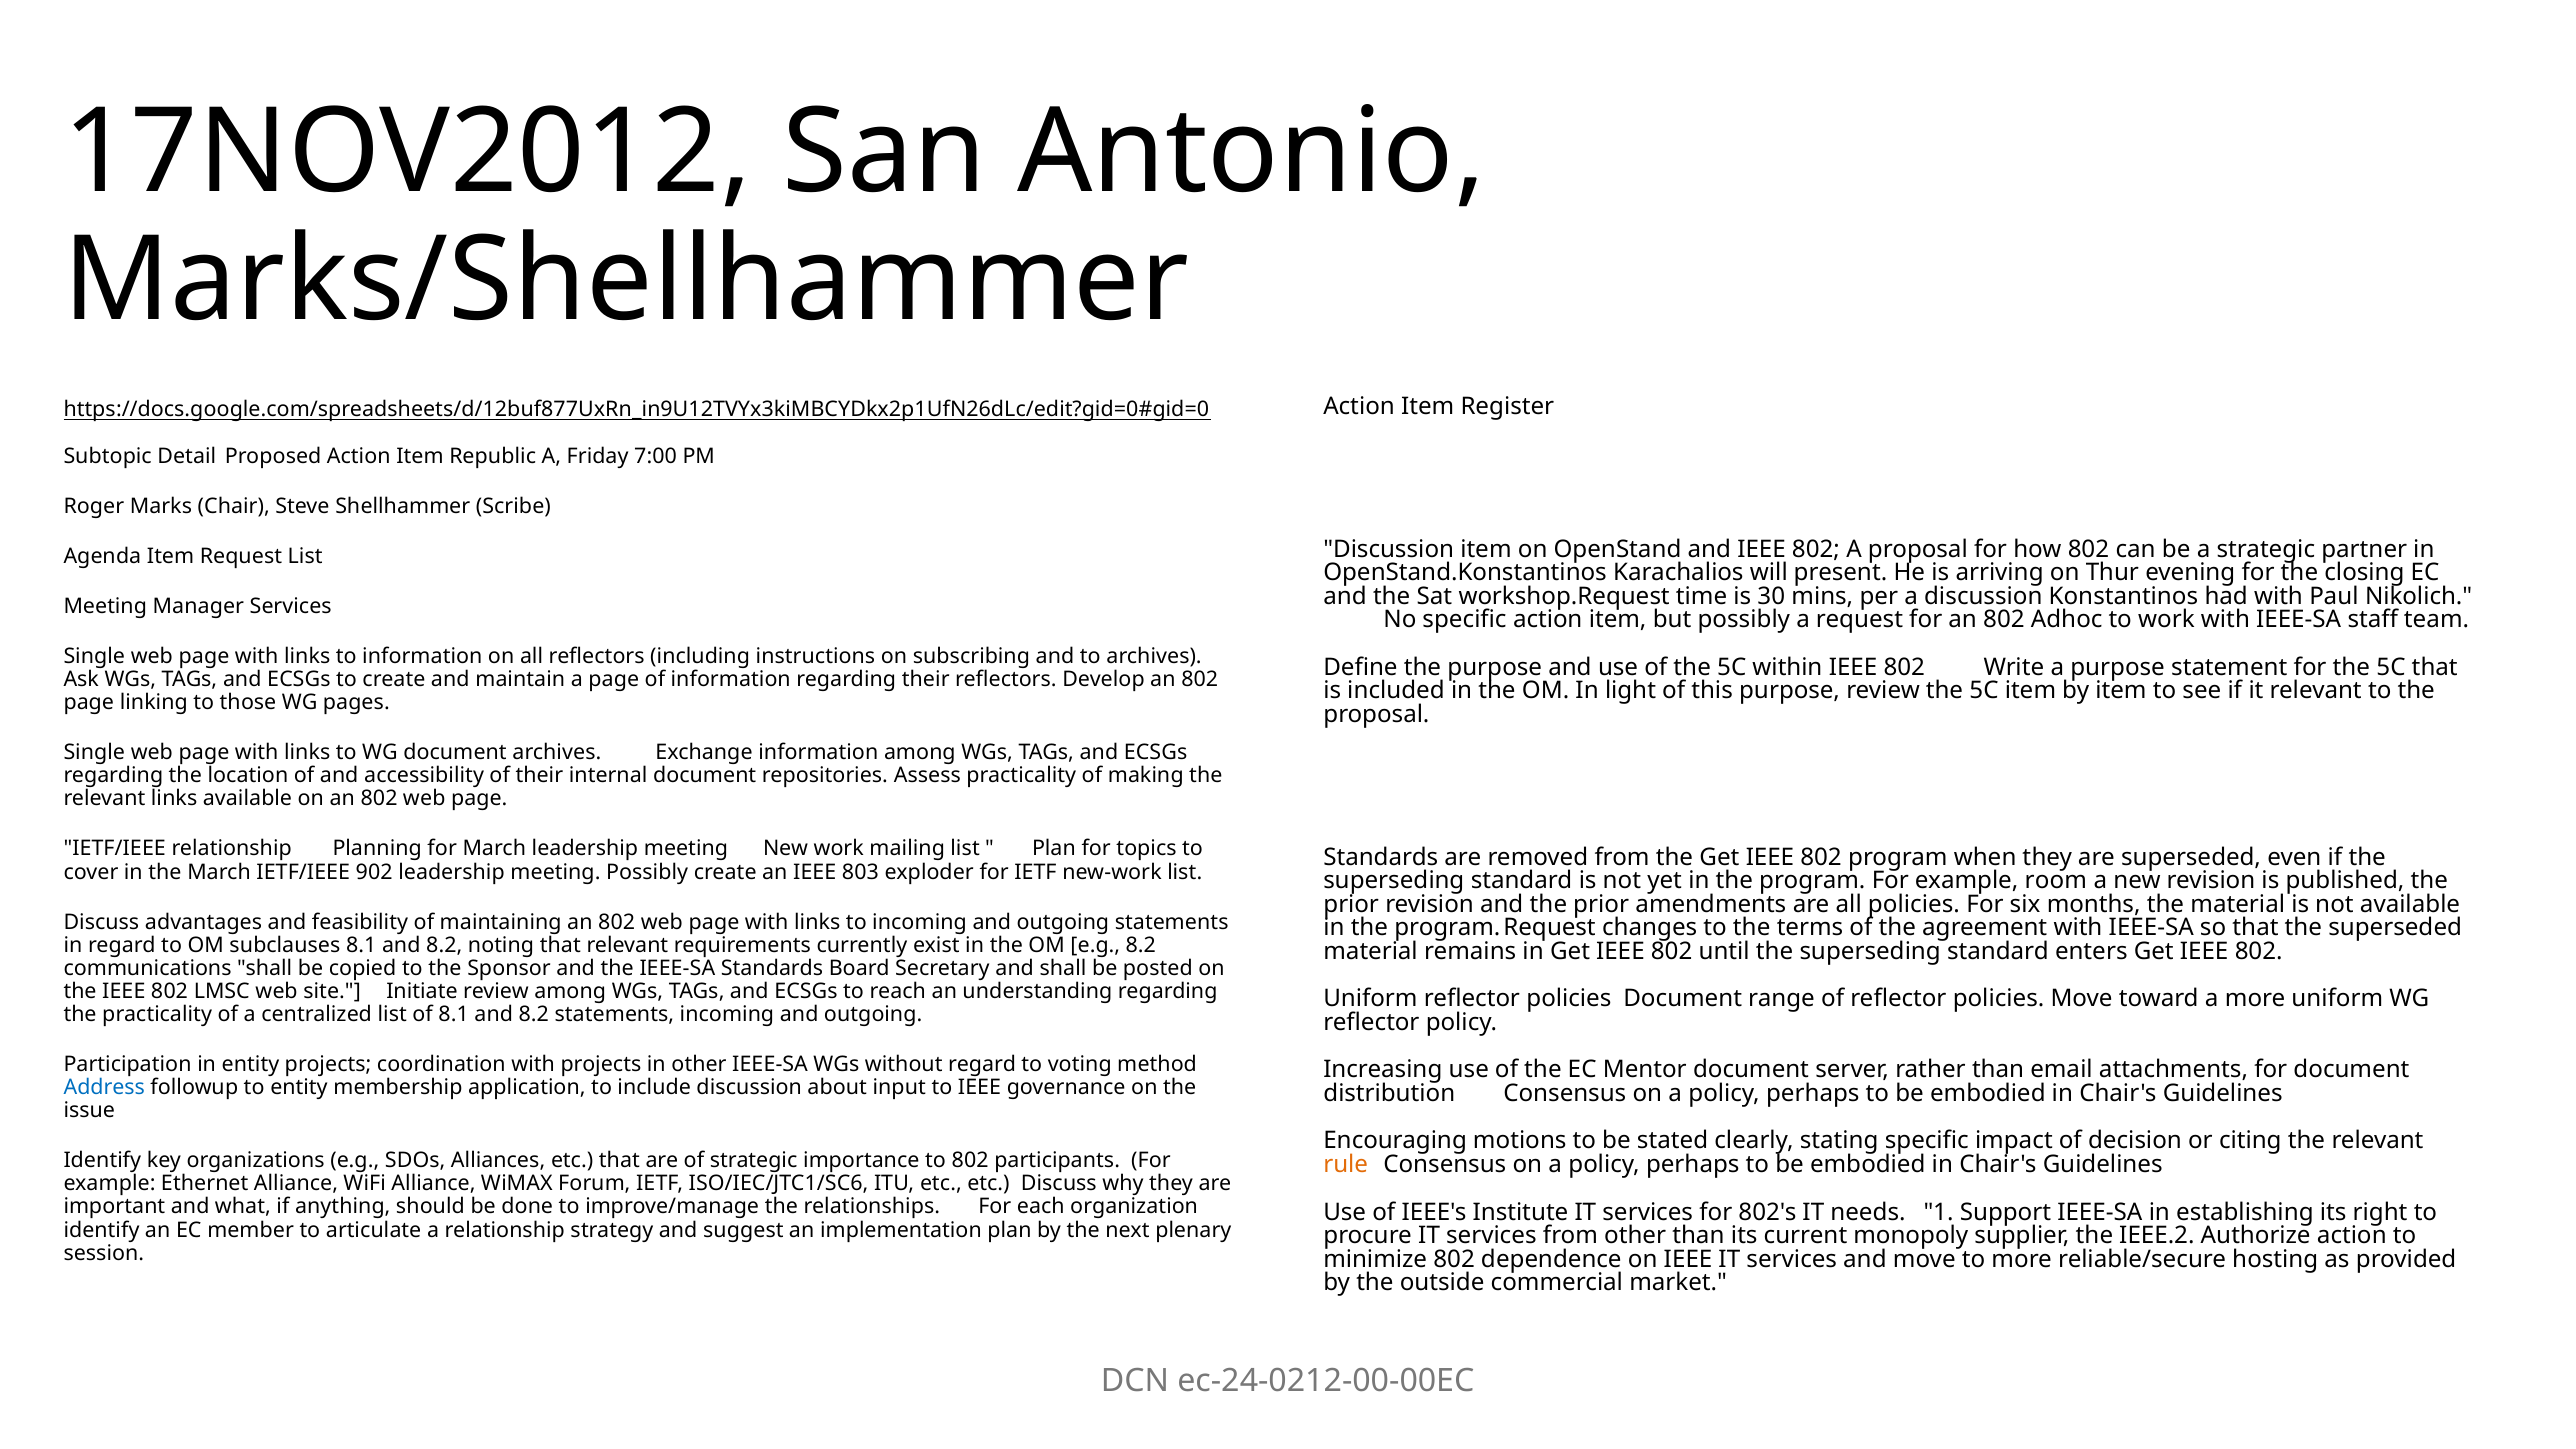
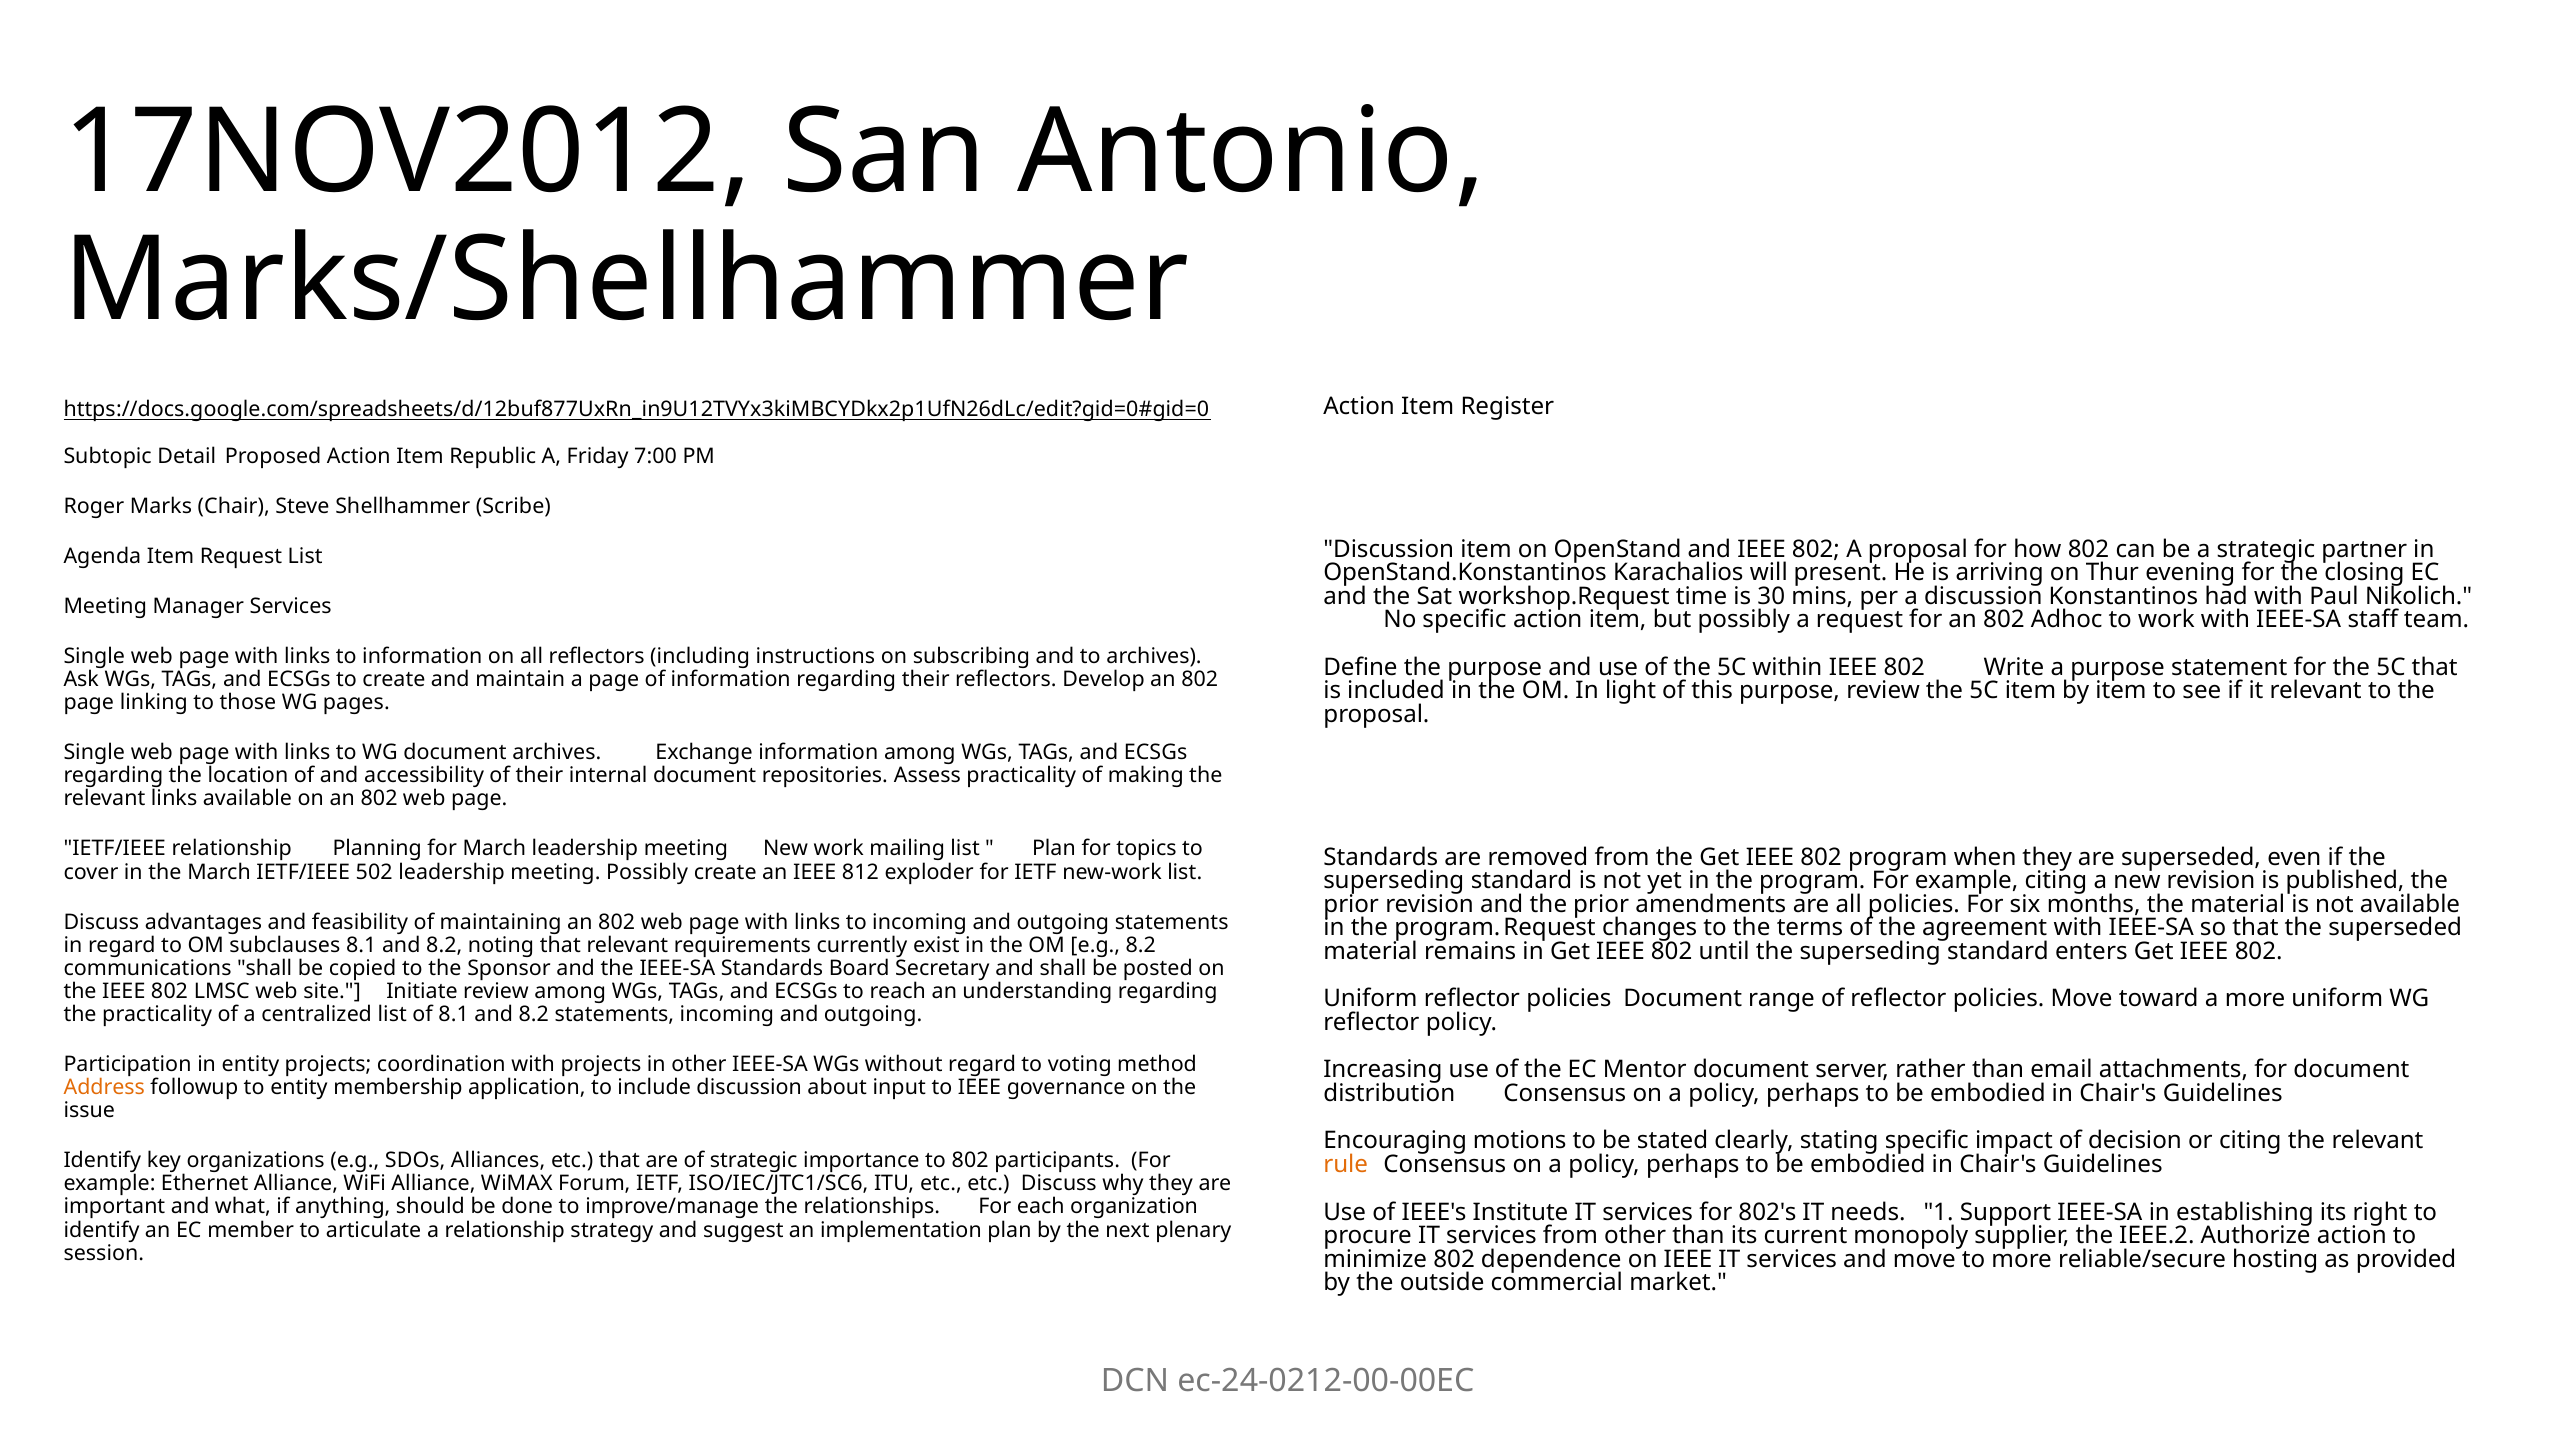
902: 902 -> 502
803: 803 -> 812
example room: room -> citing
Address colour: blue -> orange
